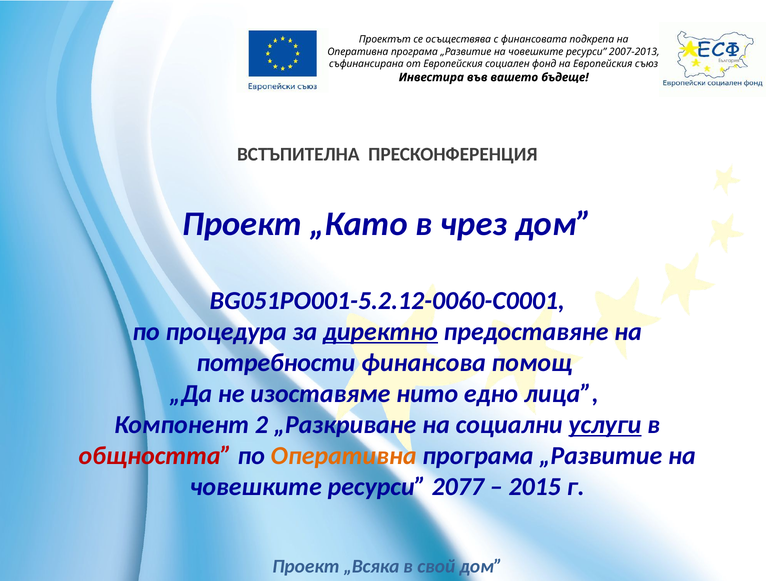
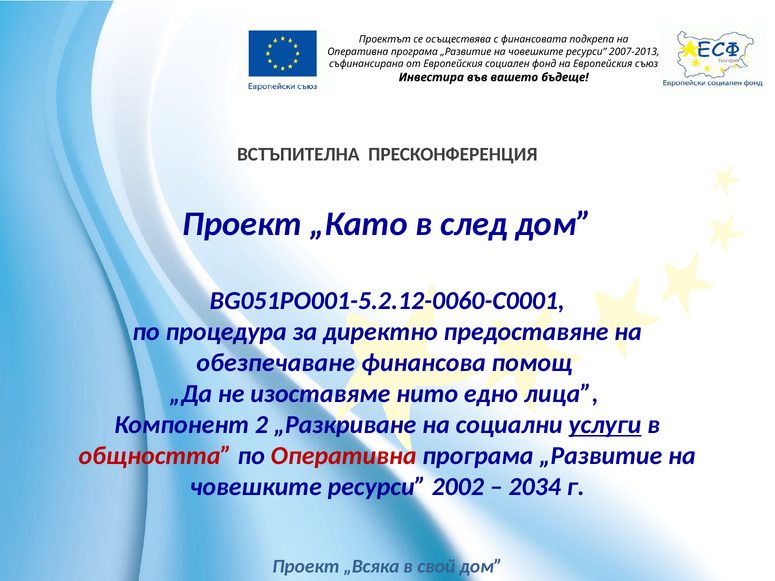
чрез: чрез -> след
директно underline: present -> none
потребности: потребности -> обезпечаване
Оперативна at (344, 456) colour: orange -> red
2077: 2077 -> 2002
2015: 2015 -> 2034
